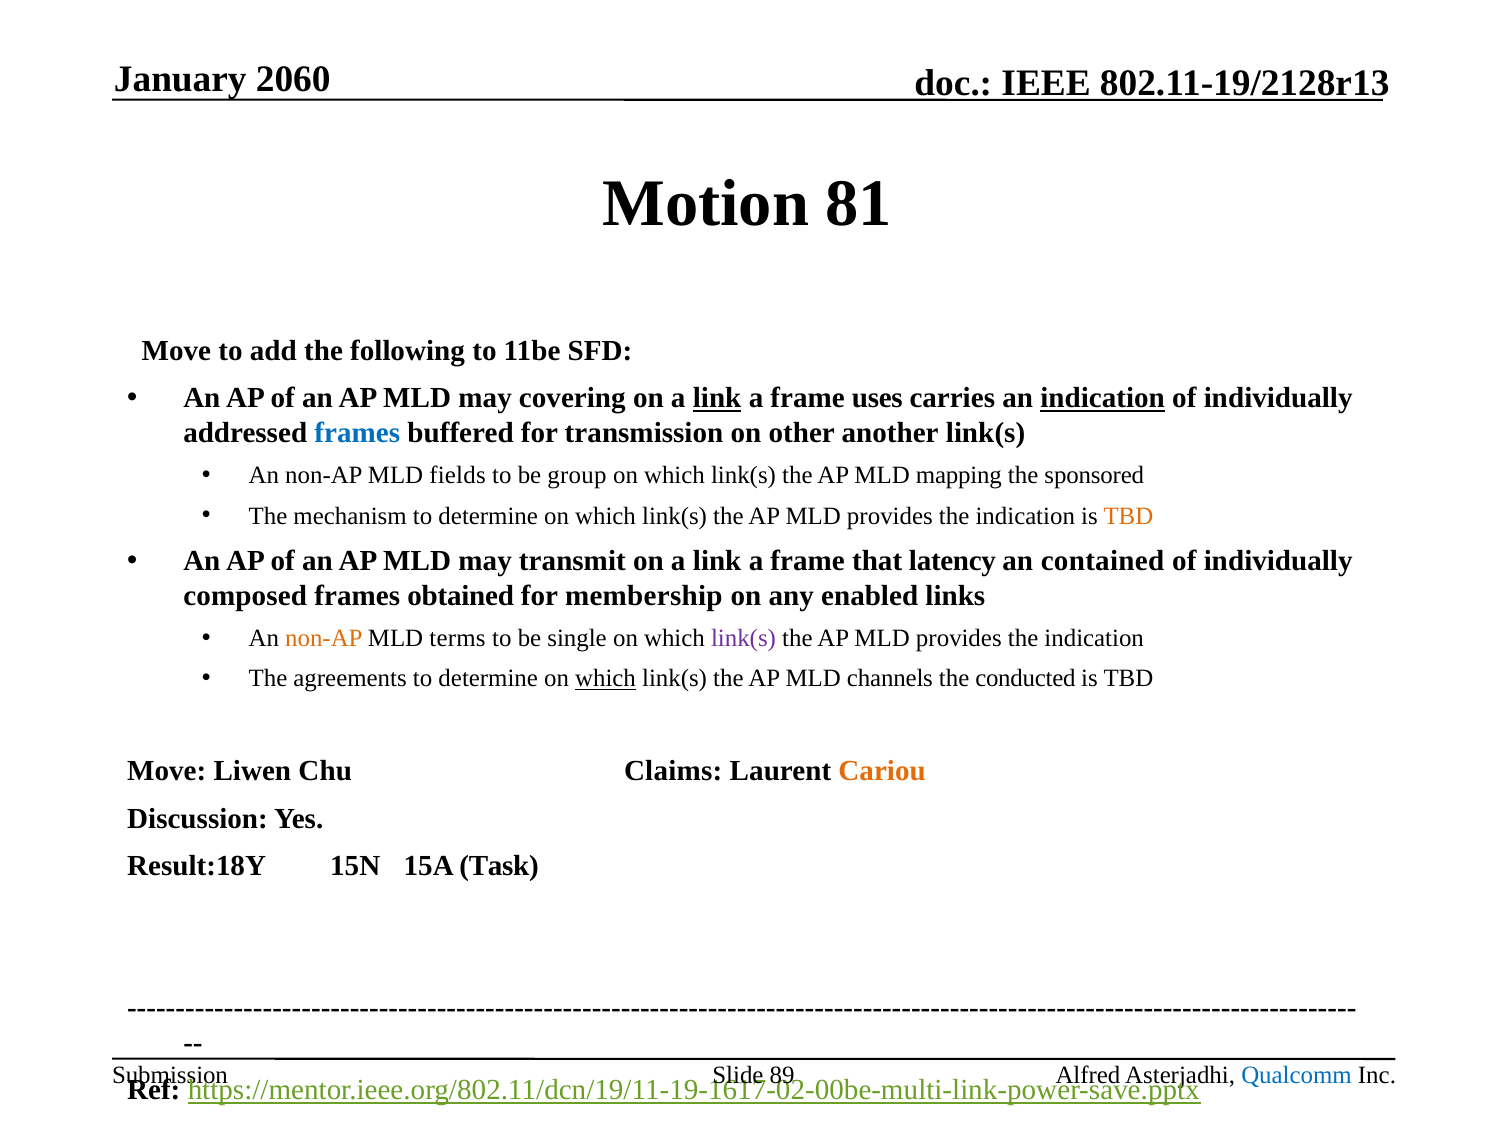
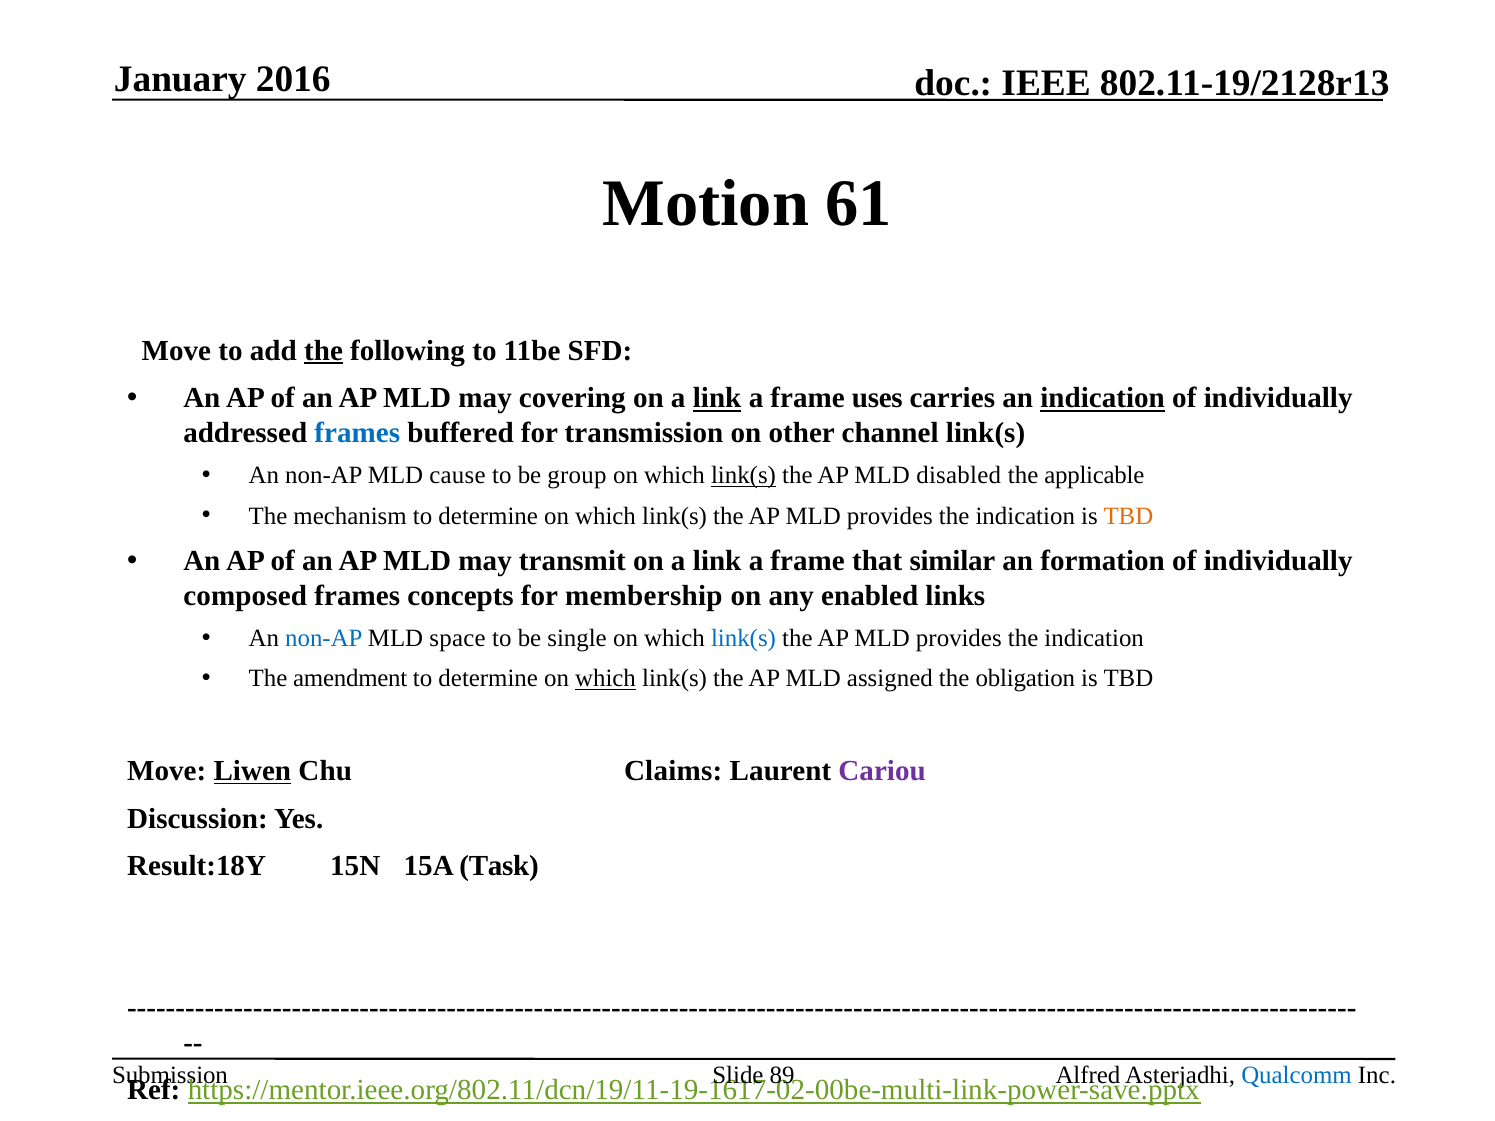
2060: 2060 -> 2016
81: 81 -> 61
the at (324, 351) underline: none -> present
another: another -> channel
fields: fields -> cause
link(s at (744, 476) underline: none -> present
mapping: mapping -> disabled
sponsored: sponsored -> applicable
latency: latency -> similar
contained: contained -> formation
obtained: obtained -> concepts
non-AP at (324, 638) colour: orange -> blue
terms: terms -> space
link(s at (744, 638) colour: purple -> blue
agreements: agreements -> amendment
channels: channels -> assigned
conducted: conducted -> obligation
Liwen underline: none -> present
Cariou colour: orange -> purple
